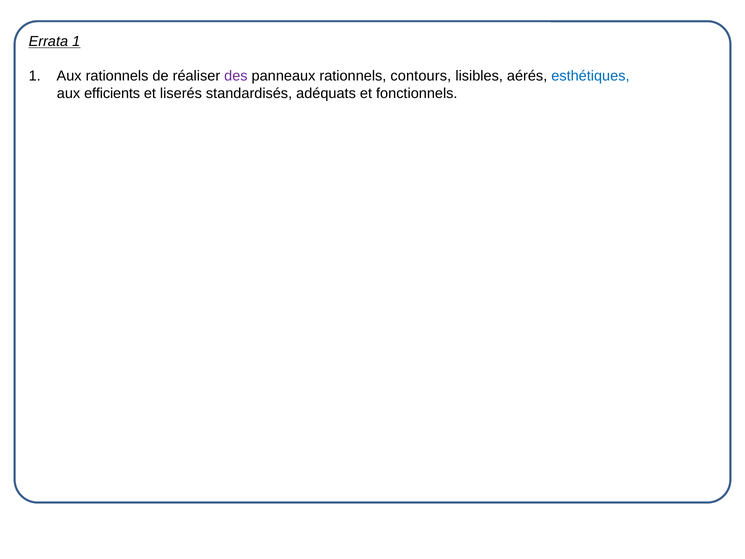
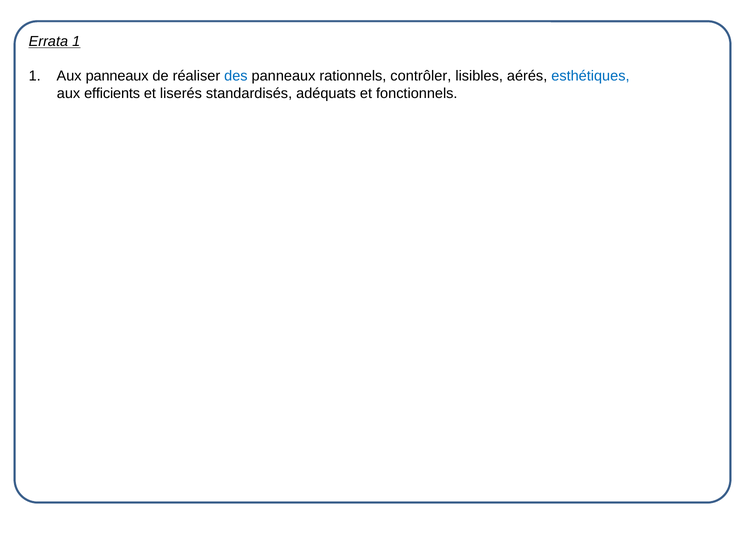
Aux rationnels: rationnels -> panneaux
des colour: purple -> blue
contours: contours -> contrôler
